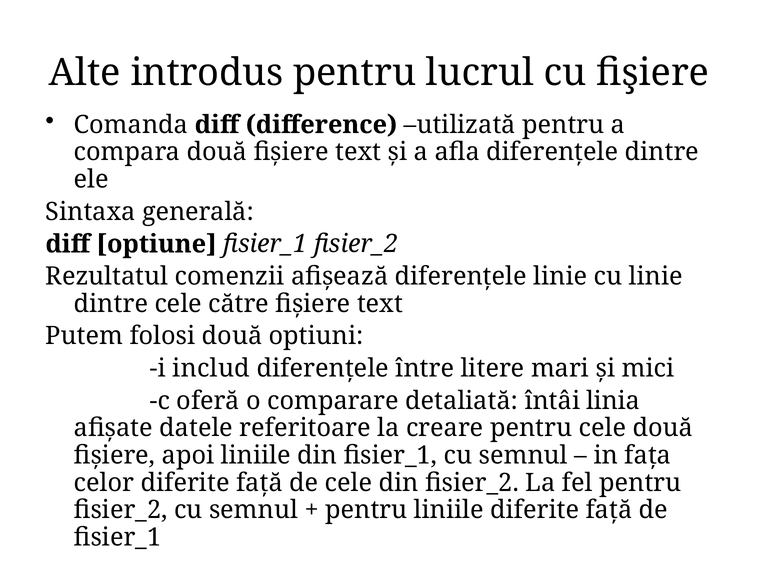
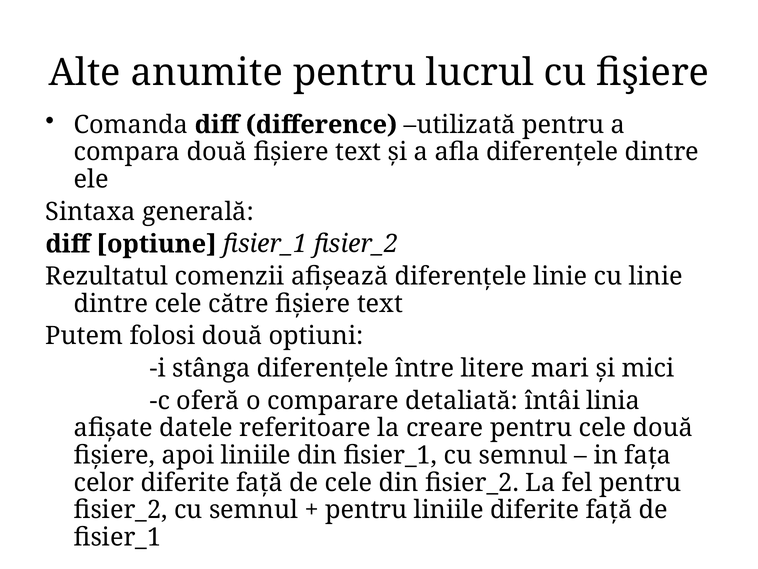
introdus: introdus -> anumite
includ: includ -> stânga
